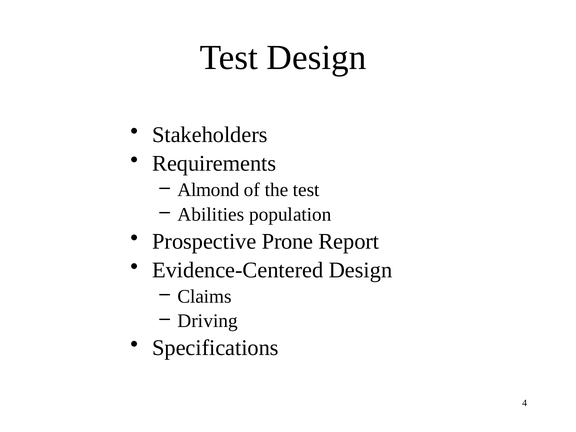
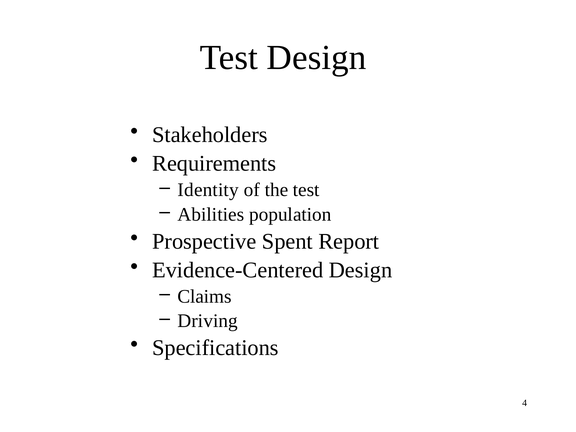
Almond: Almond -> Identity
Prone: Prone -> Spent
